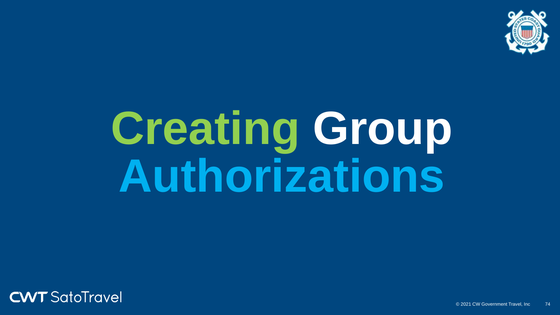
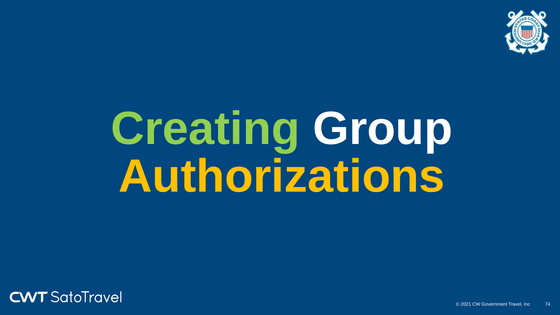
Authorizations colour: light blue -> yellow
